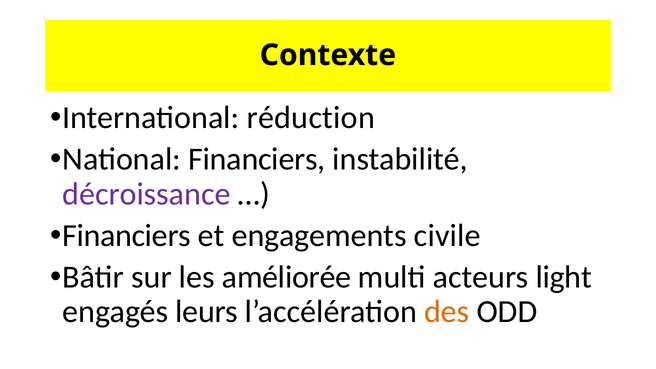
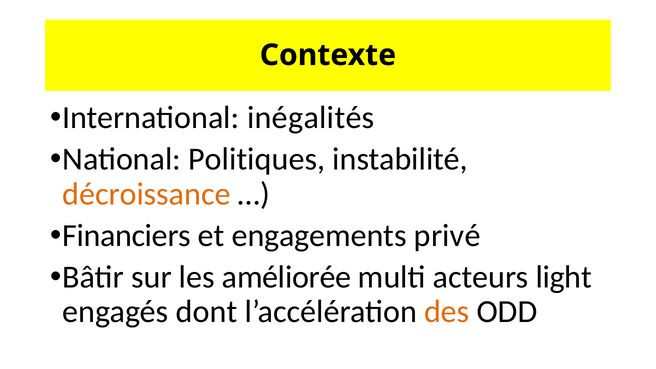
réduction: réduction -> inégalités
National Financiers: Financiers -> Politiques
décroissance colour: purple -> orange
civile: civile -> privé
leurs: leurs -> dont
